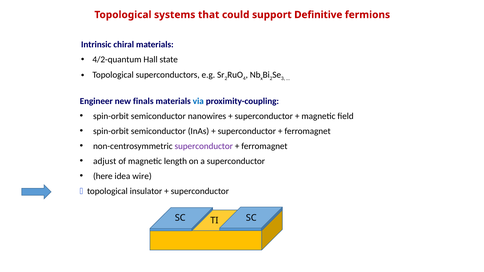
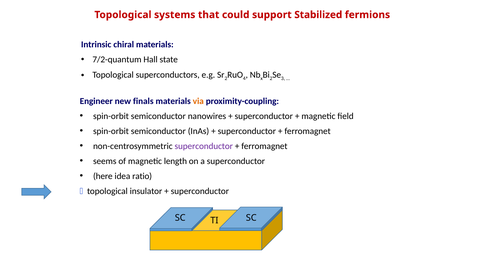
Definitive: Definitive -> Stabilized
4/2-quantum: 4/2-quantum -> 7/2-quantum
via colour: blue -> orange
adjust: adjust -> seems
wire: wire -> ratio
